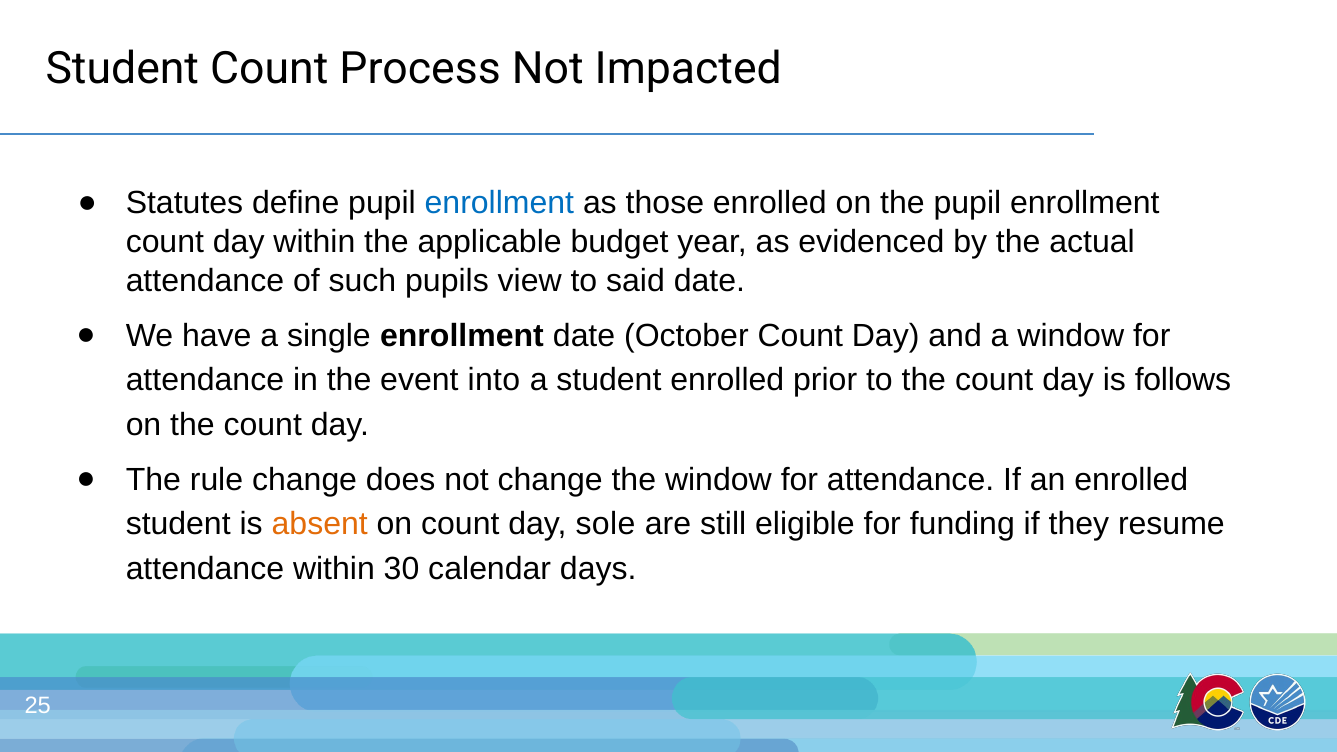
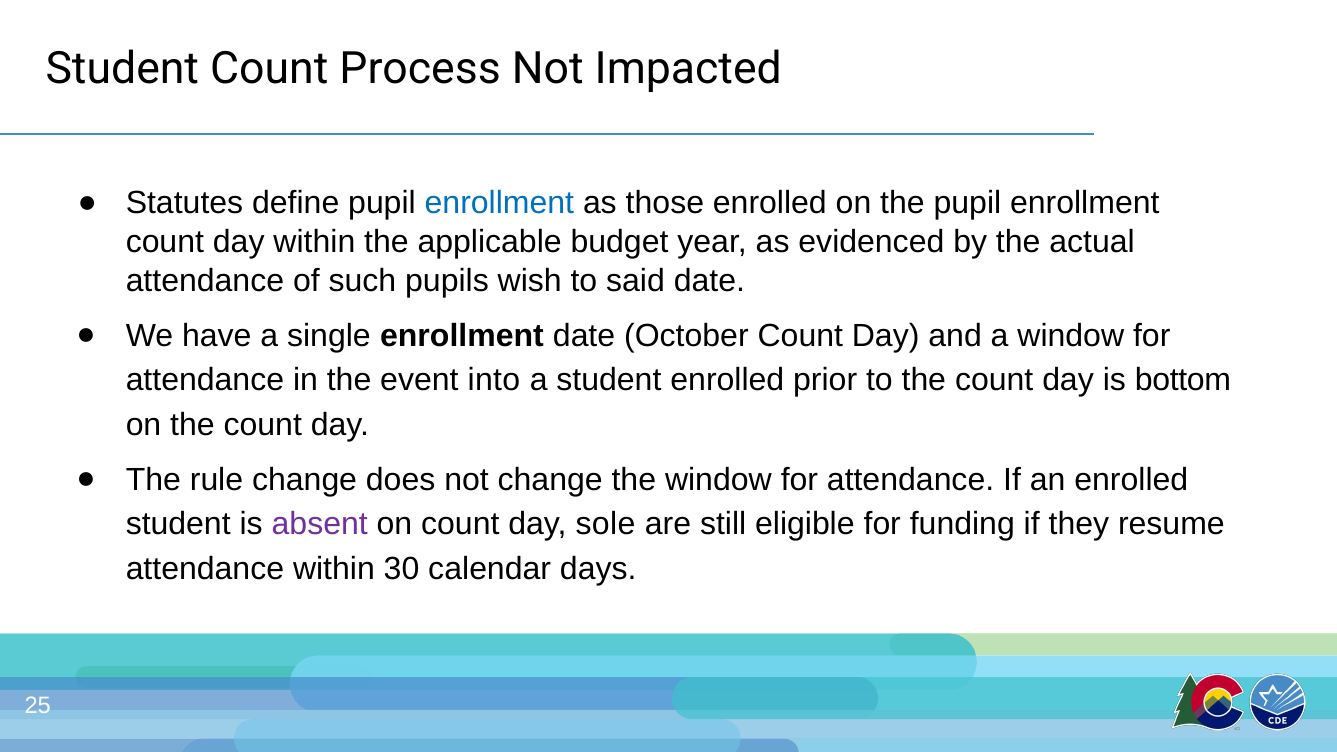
view: view -> wish
follows: follows -> bottom
absent colour: orange -> purple
